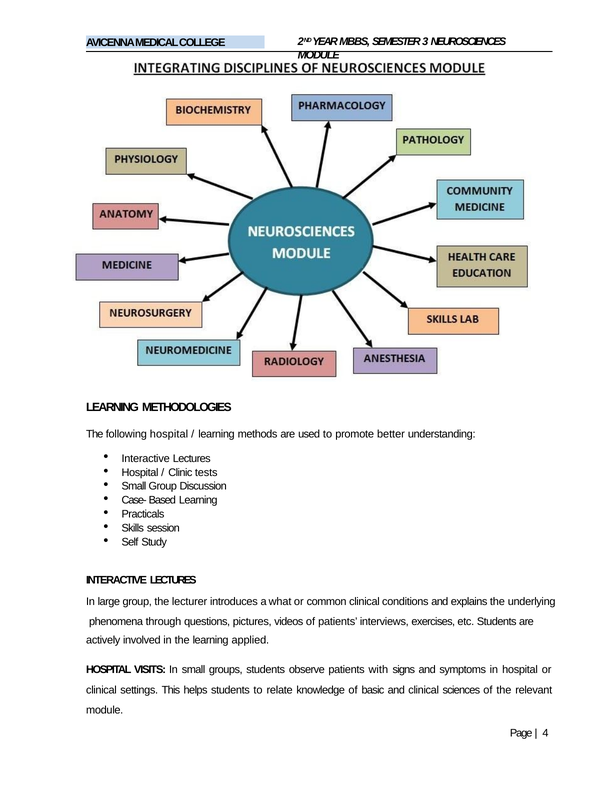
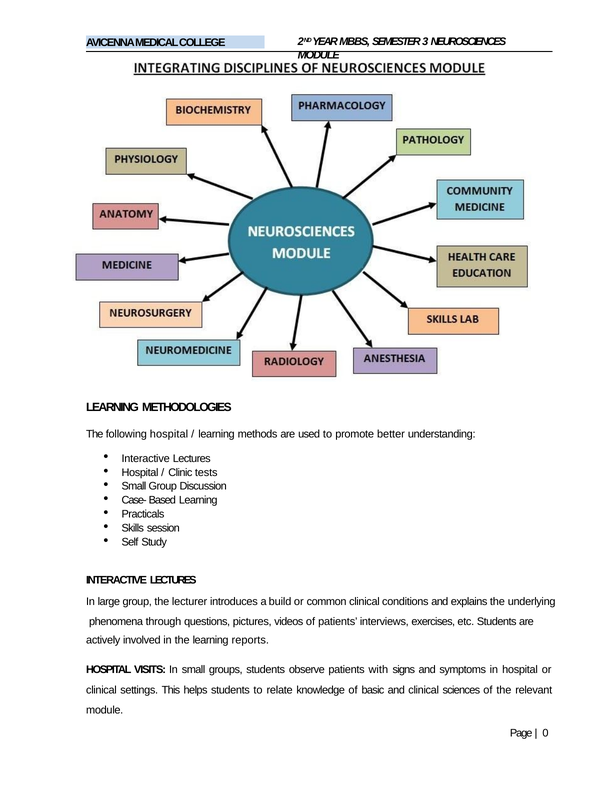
what: what -> build
applied: applied -> reports
4: 4 -> 0
